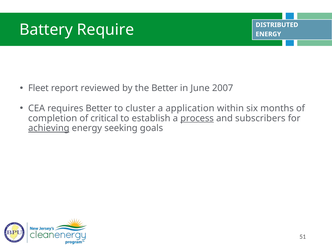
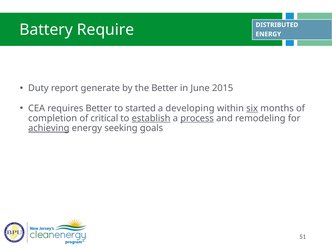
Fleet: Fleet -> Duty
reviewed: reviewed -> generate
2007: 2007 -> 2015
cluster: cluster -> started
application: application -> developing
six underline: none -> present
establish underline: none -> present
subscribers: subscribers -> remodeling
